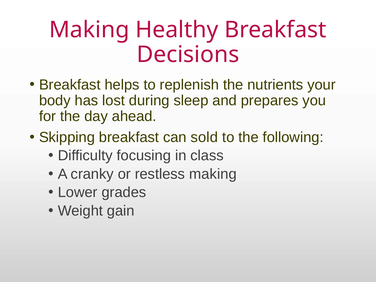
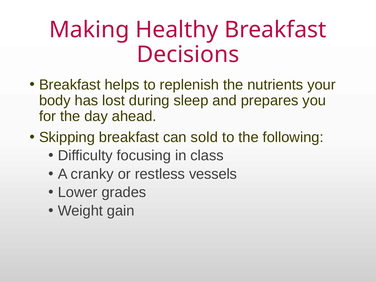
restless making: making -> vessels
